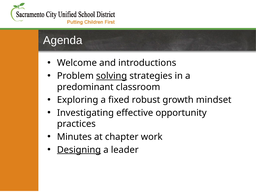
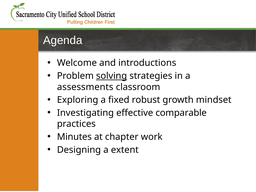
predominant: predominant -> assessments
opportunity: opportunity -> comparable
Designing underline: present -> none
leader: leader -> extent
